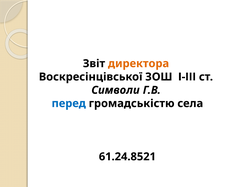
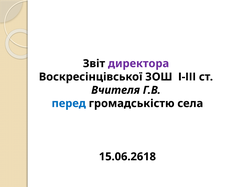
директора colour: orange -> purple
Символи: Символи -> Вчителя
61.24.8521: 61.24.8521 -> 15.06.2618
